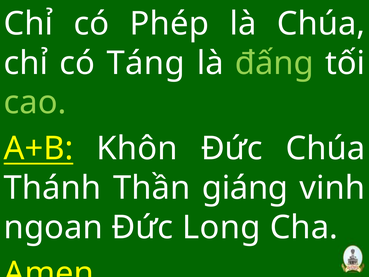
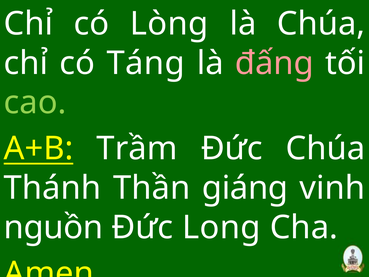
Phép: Phép -> Lòng
đấng colour: light green -> pink
Khôn: Khôn -> Trầm
ngoan: ngoan -> nguồn
